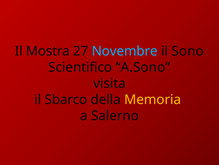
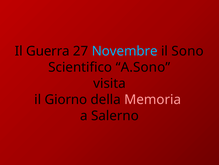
Mostra: Mostra -> Guerra
Sbarco: Sbarco -> Giorno
Memoria colour: yellow -> pink
